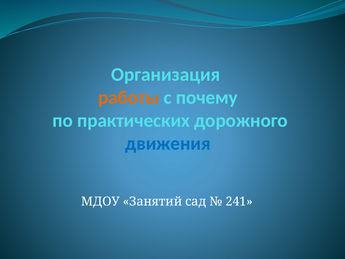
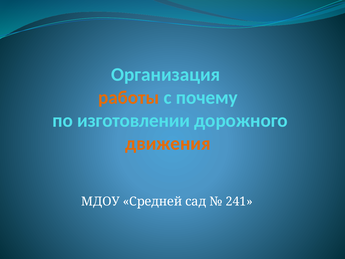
практических: практических -> изготовлении
движения colour: blue -> orange
Занятий: Занятий -> Средней
